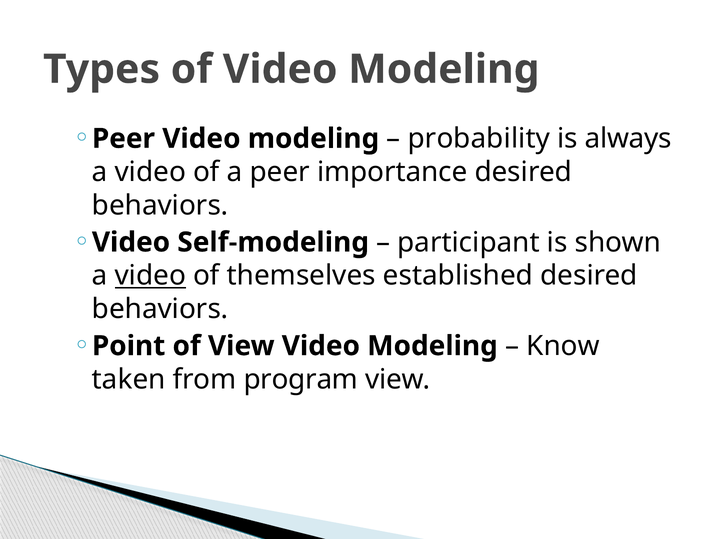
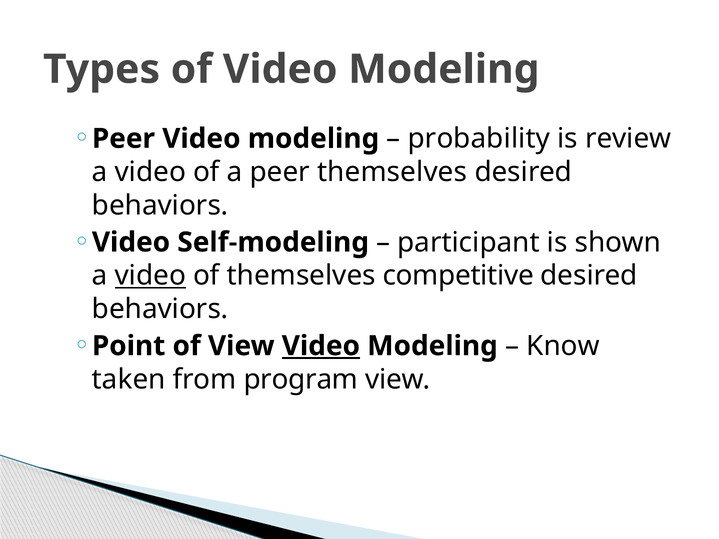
always: always -> review
peer importance: importance -> themselves
established: established -> competitive
Video at (321, 346) underline: none -> present
